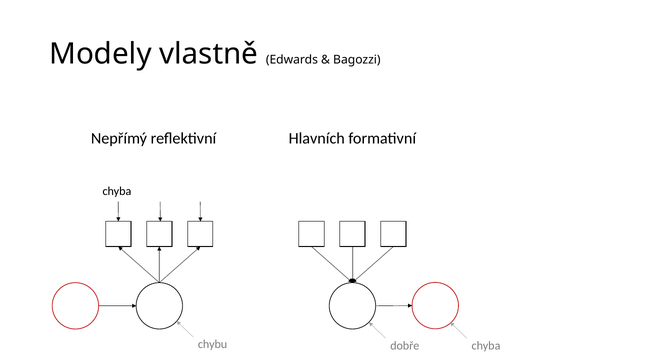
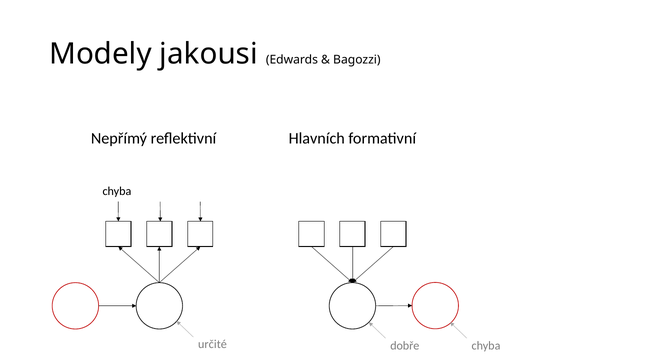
vlastně: vlastně -> jakousi
chybu: chybu -> určité
